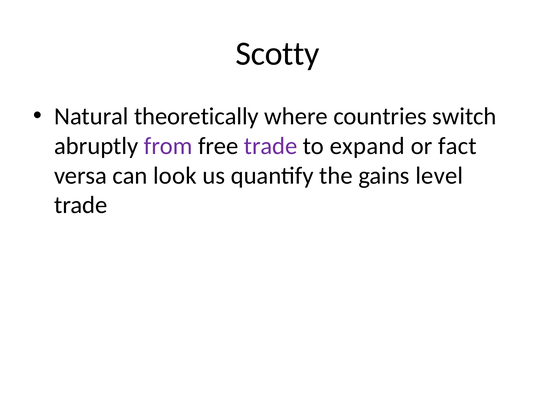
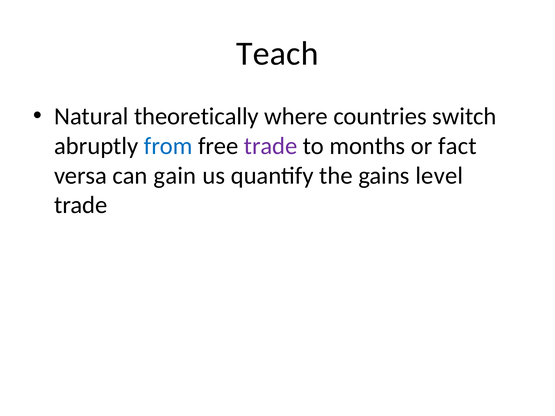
Scotty: Scotty -> Teach
from colour: purple -> blue
expand: expand -> months
look: look -> gain
